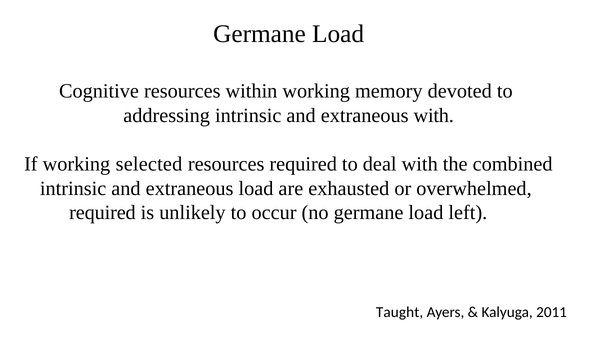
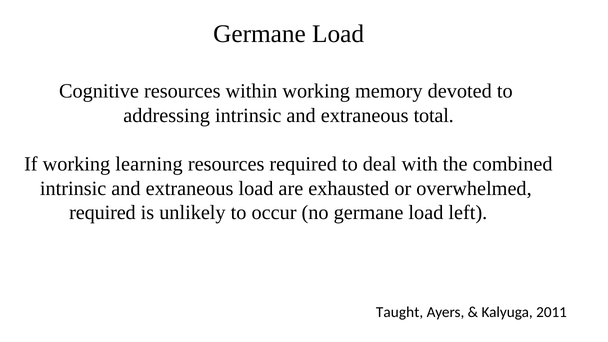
extraneous with: with -> total
selected: selected -> learning
